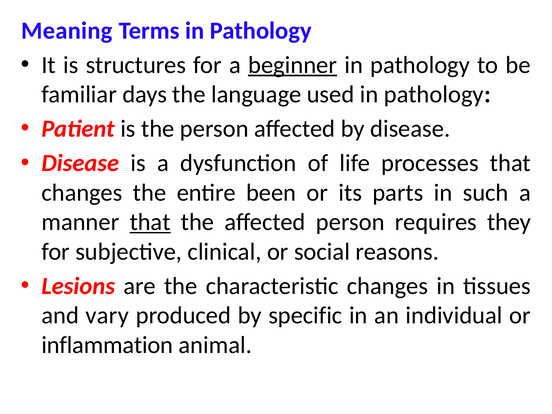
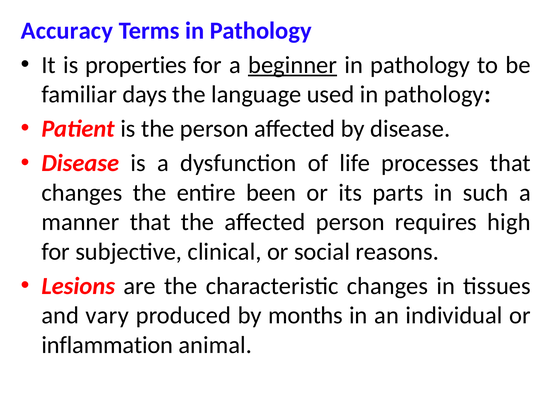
Meaning: Meaning -> Accuracy
structures: structures -> properties
that at (150, 222) underline: present -> none
they: they -> high
specific: specific -> months
